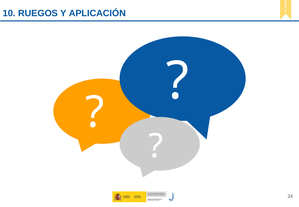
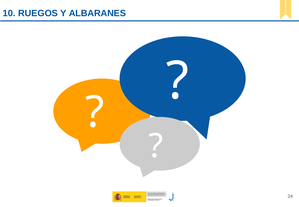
APLICACIÓN: APLICACIÓN -> ALBARANES
